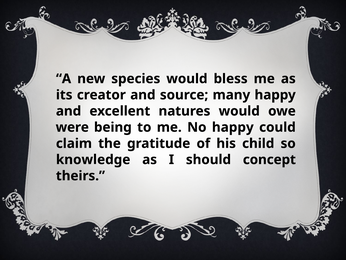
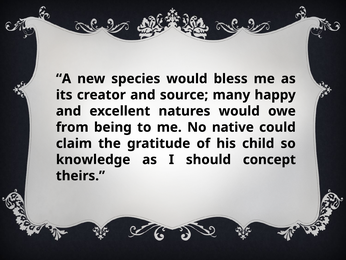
were: were -> from
No happy: happy -> native
